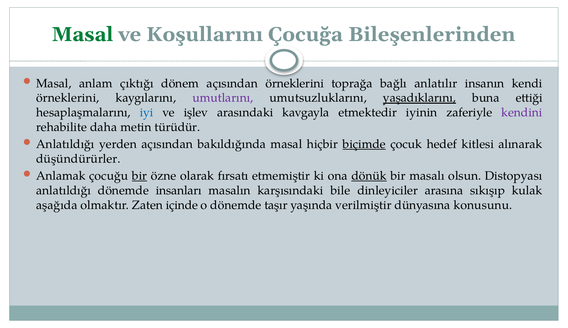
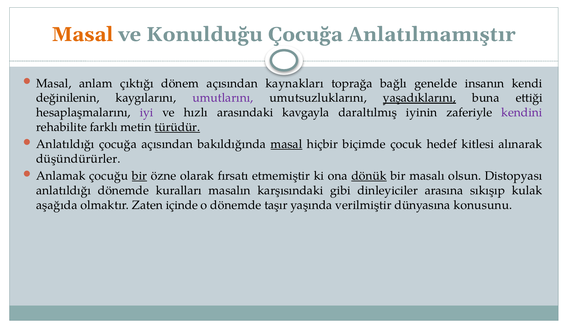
Masal at (83, 34) colour: green -> orange
Koşullarını: Koşullarını -> Konulduğu
Bileşenlerinden: Bileşenlerinden -> Anlatılmamıştır
açısından örneklerini: örneklerini -> kaynakları
anlatılır: anlatılır -> genelde
örneklerini at (68, 98): örneklerini -> değinilenin
iyi colour: blue -> purple
işlev: işlev -> hızlı
etmektedir: etmektedir -> daraltılmış
daha: daha -> farklı
türüdür underline: none -> present
Anlatıldığı yerden: yerden -> çocuğa
masal at (286, 144) underline: none -> present
biçimde underline: present -> none
insanları: insanları -> kuralları
bile: bile -> gibi
